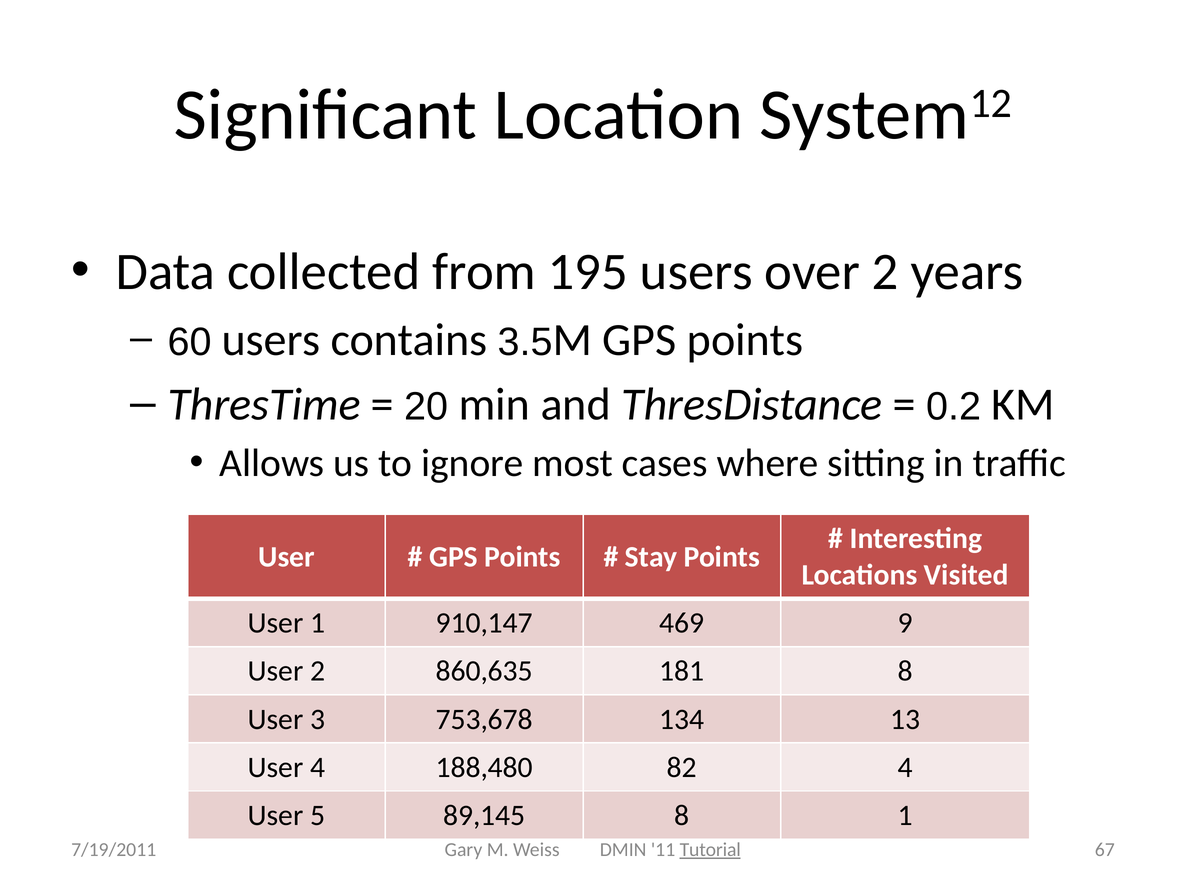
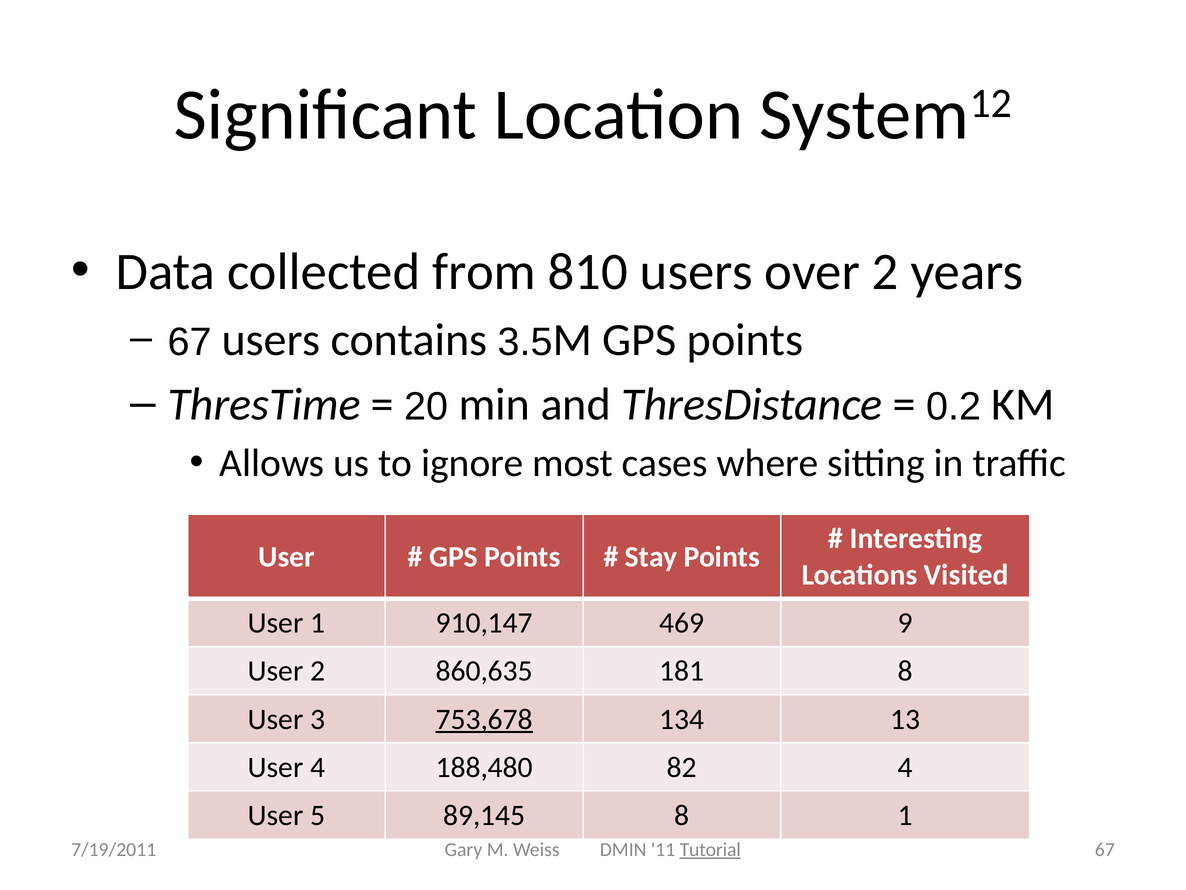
195: 195 -> 810
60 at (190, 342): 60 -> 67
753,678 underline: none -> present
